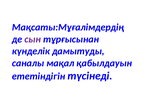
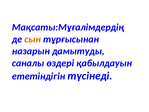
сын colour: purple -> orange
күнделік: күнделік -> назарын
мақал: мақал -> өздері
